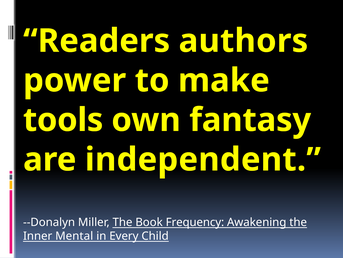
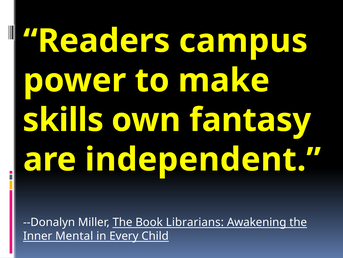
authors: authors -> campus
tools: tools -> skills
Frequency: Frequency -> Librarians
